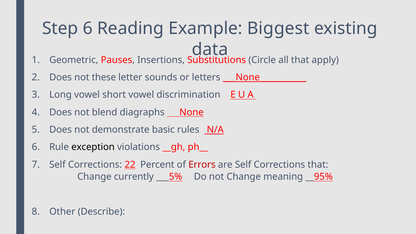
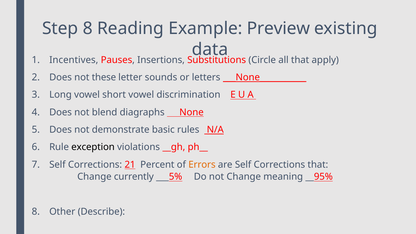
Step 6: 6 -> 8
Biggest: Biggest -> Preview
Geometric: Geometric -> Incentives
22: 22 -> 21
Errors colour: red -> orange
